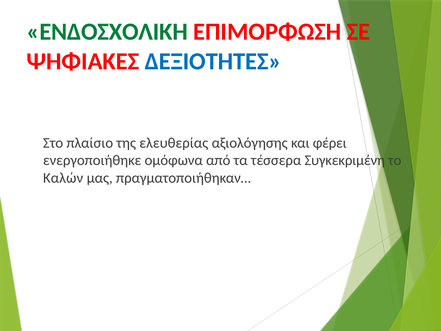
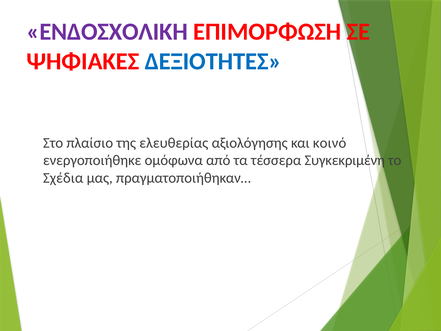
ΕΝΔΟΣΧΟΛΙΚΗ colour: green -> purple
φέρει: φέρει -> κοινό
Καλών: Καλών -> Σχέδια
